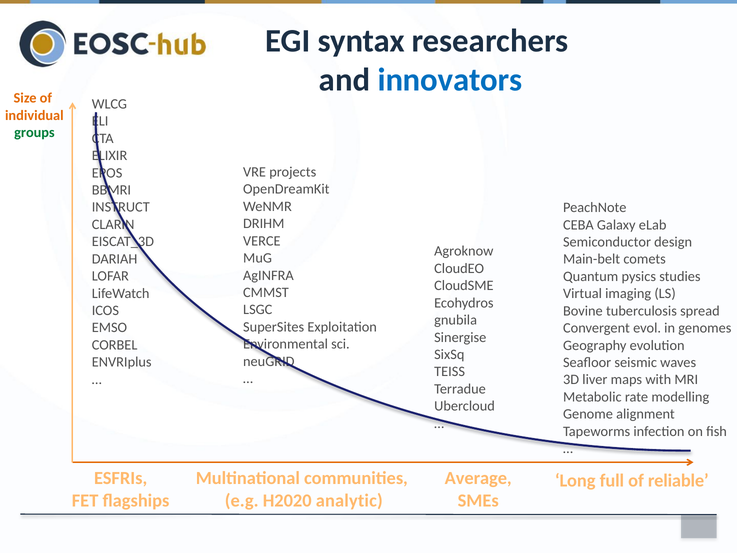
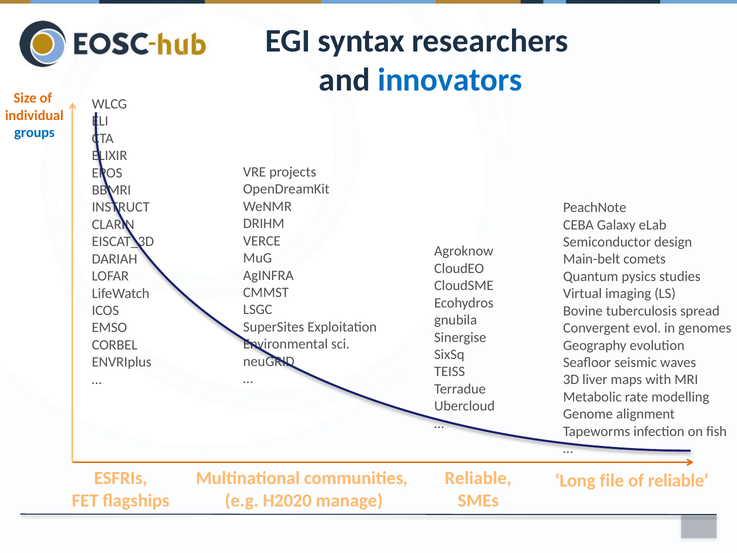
groups colour: green -> blue
Average at (478, 478): Average -> Reliable
full: full -> file
analytic: analytic -> manage
